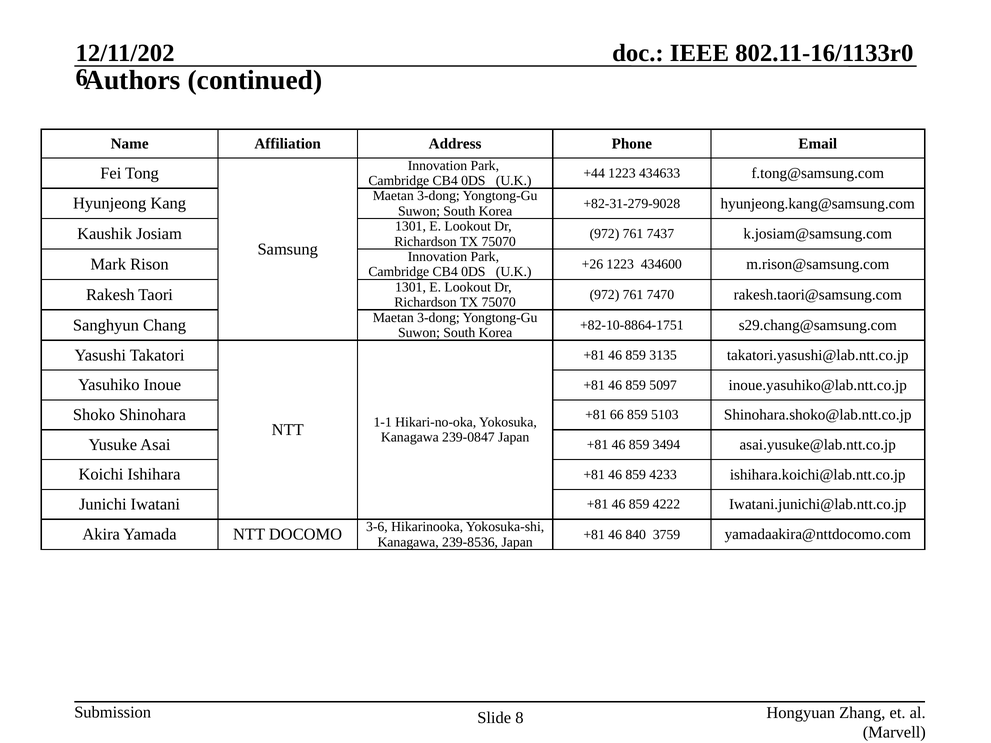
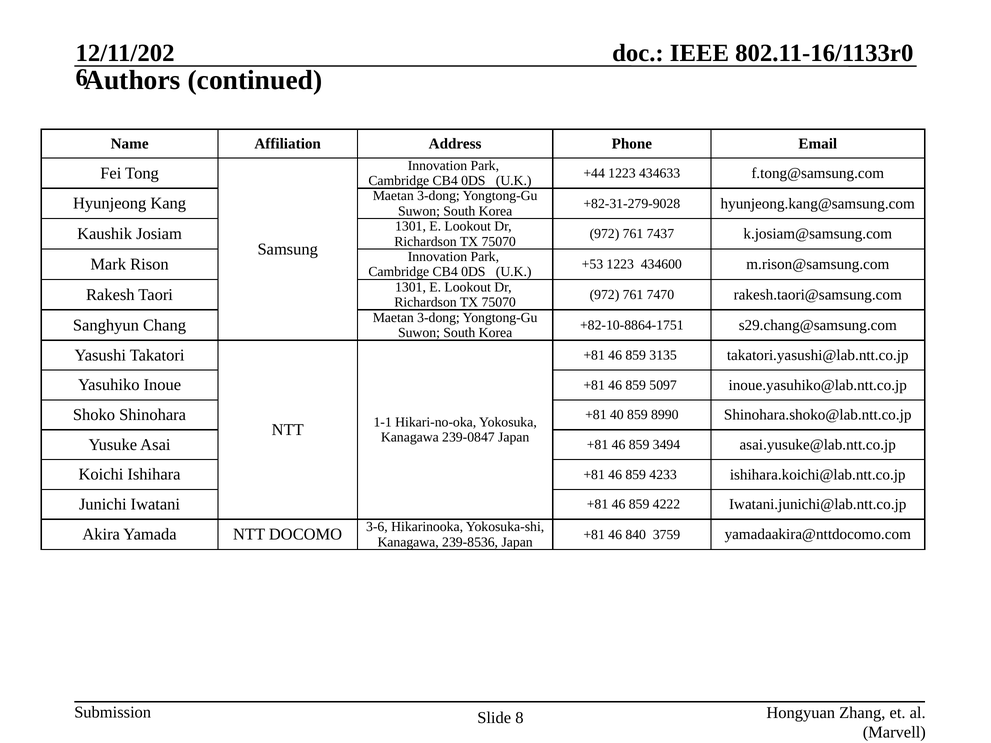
+26: +26 -> +53
66: 66 -> 40
5103: 5103 -> 8990
